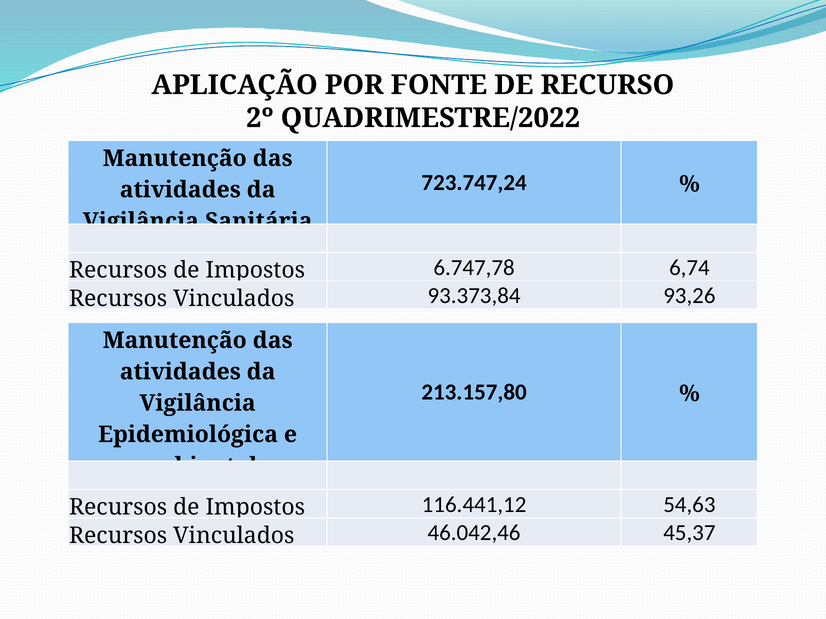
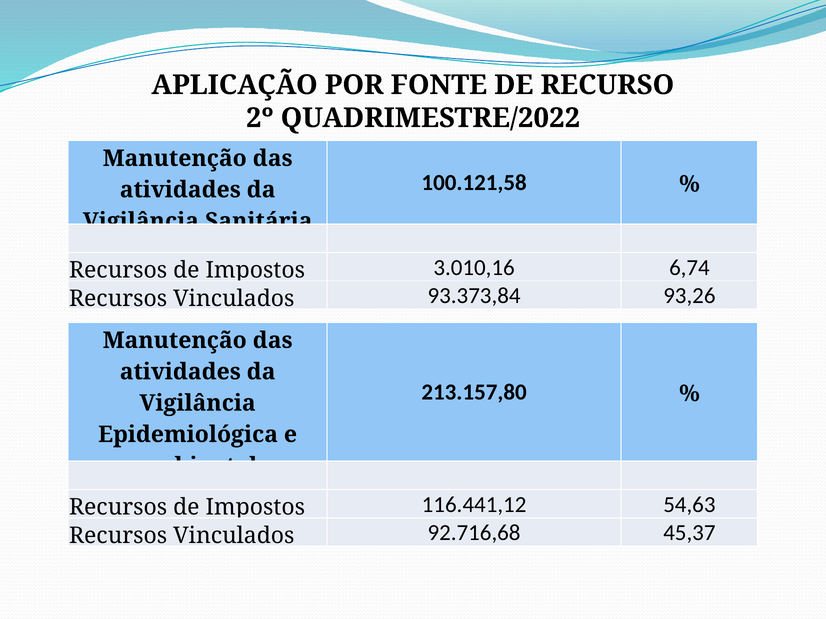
723.747,24: 723.747,24 -> 100.121,58
6.747,78: 6.747,78 -> 3.010,16
46.042,46: 46.042,46 -> 92.716,68
